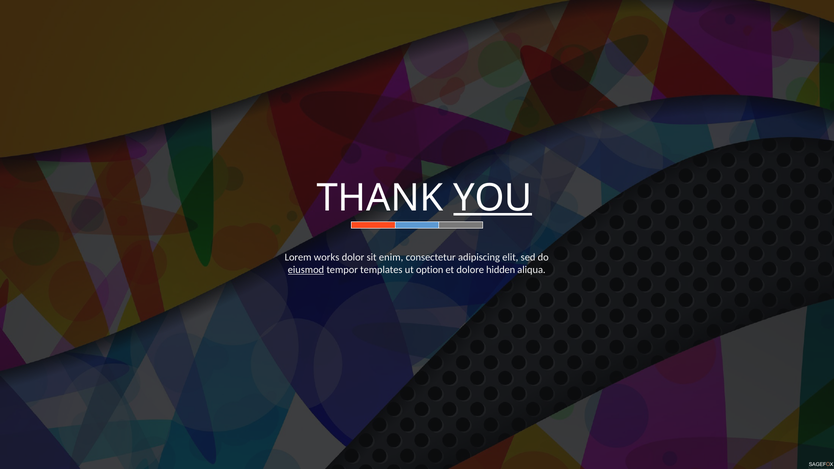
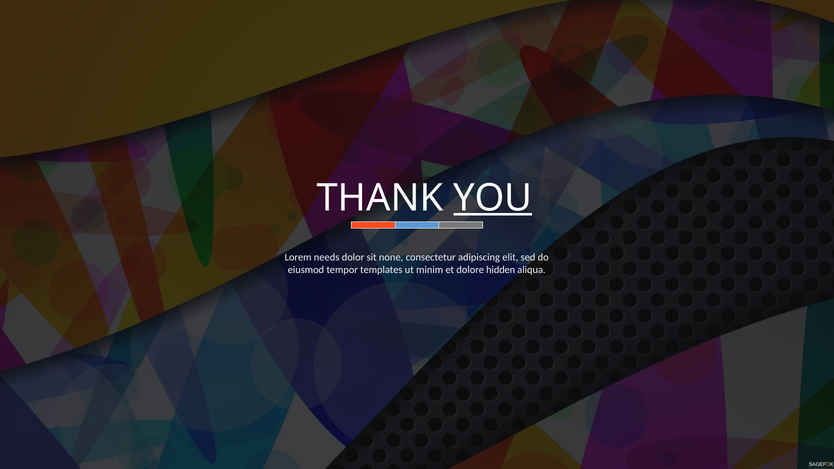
works: works -> needs
enim: enim -> none
eiusmod underline: present -> none
option: option -> minim
